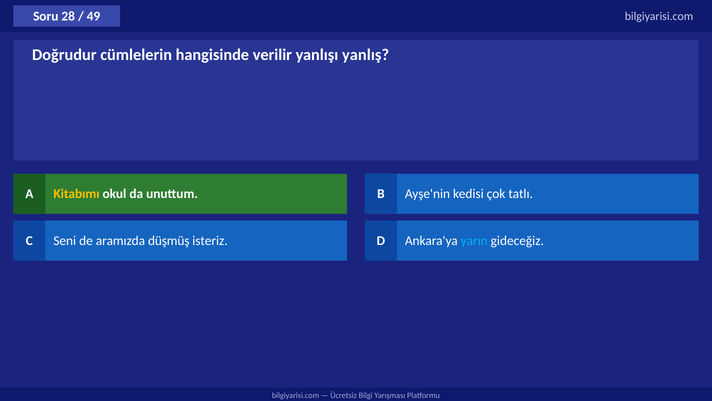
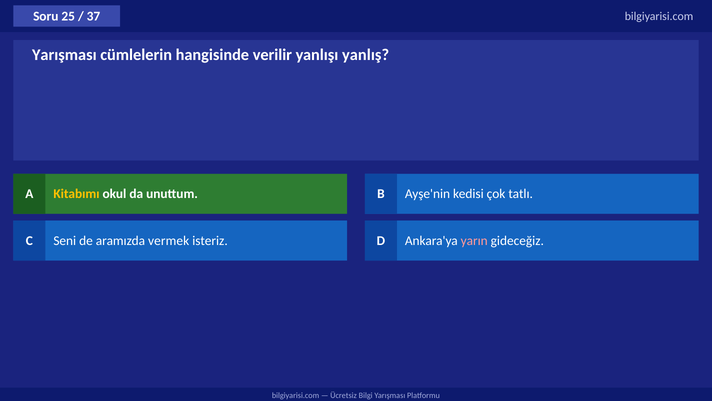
28: 28 -> 25
49: 49 -> 37
Doğrudur at (64, 55): Doğrudur -> Yarışması
düşmüş: düşmüş -> vermek
yarın colour: light blue -> pink
